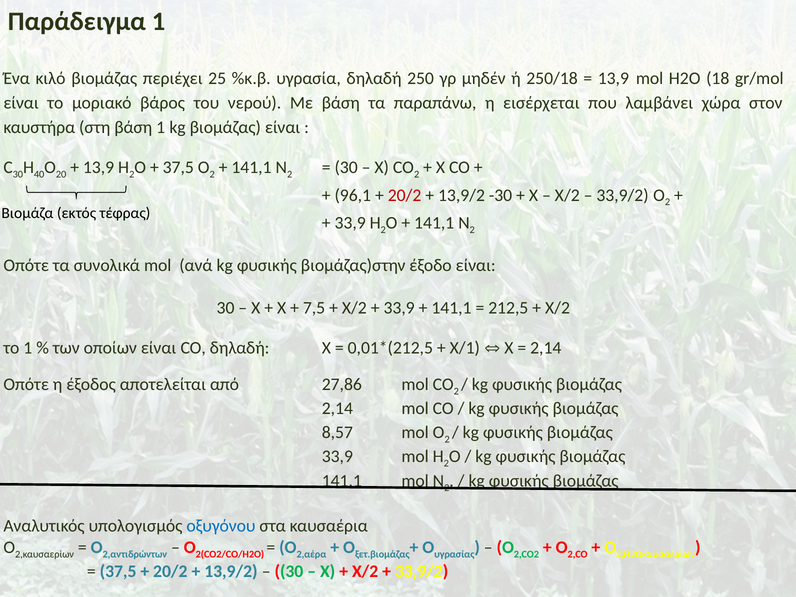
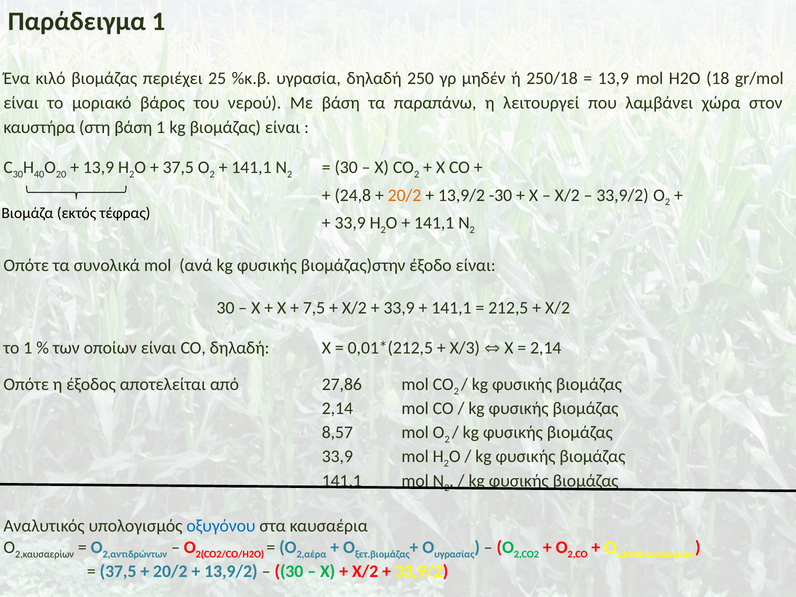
εισέρχεται: εισέρχεται -> λειτουργεί
96,1: 96,1 -> 24,8
20/2 at (405, 195) colour: red -> orange
Χ/1: Χ/1 -> Χ/3
